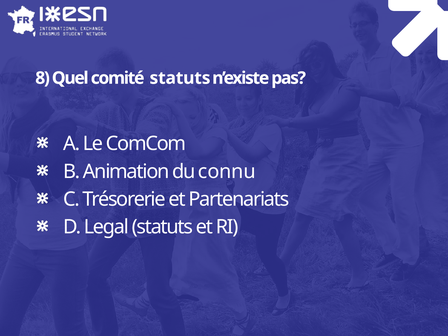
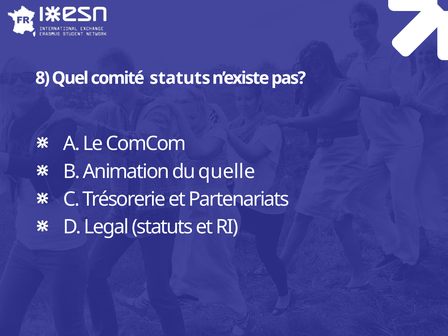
connu: connu -> quelle
